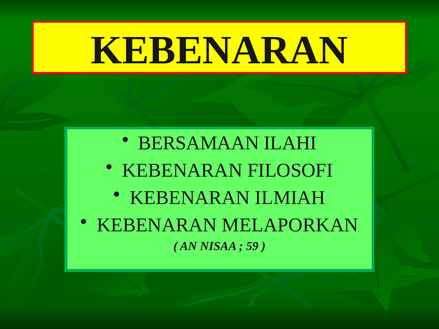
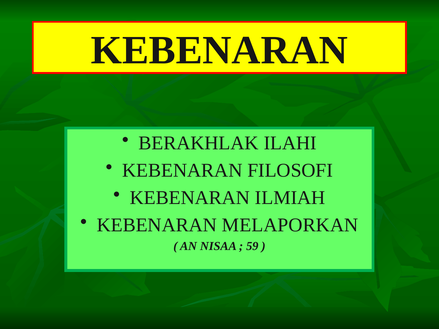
BERSAMAAN: BERSAMAAN -> BERAKHLAK
